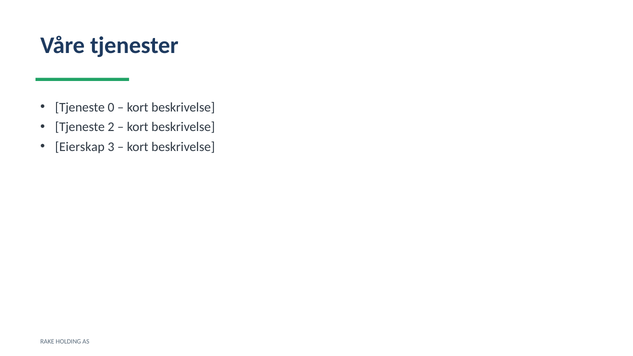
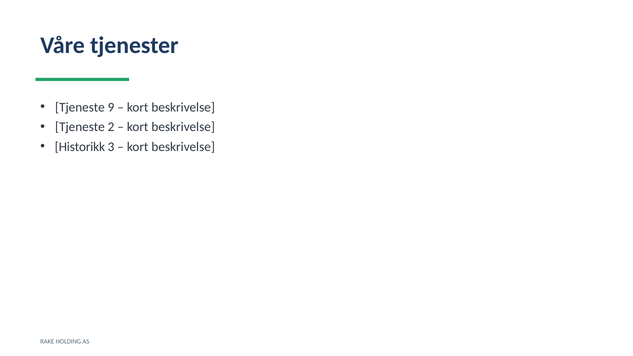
0: 0 -> 9
Eierskap: Eierskap -> Historikk
